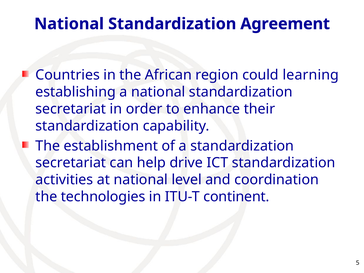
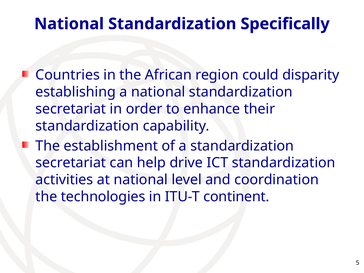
Agreement: Agreement -> Specifically
learning: learning -> disparity
